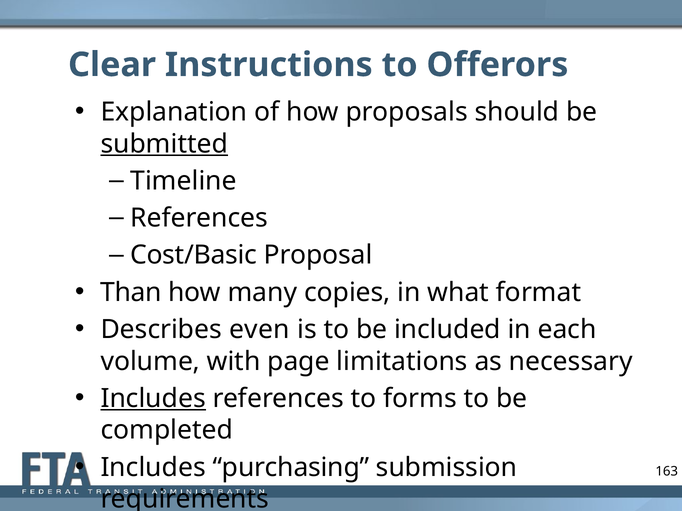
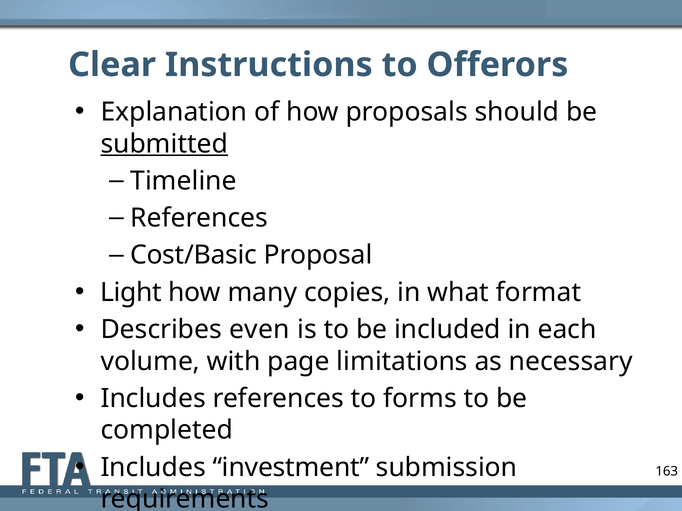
Than: Than -> Light
Includes at (153, 399) underline: present -> none
purchasing: purchasing -> investment
